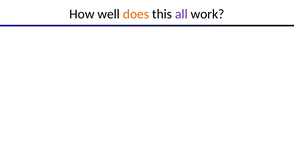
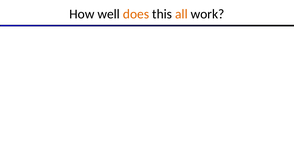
all colour: purple -> orange
